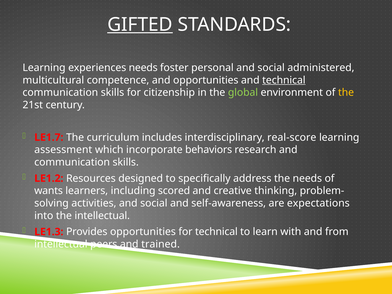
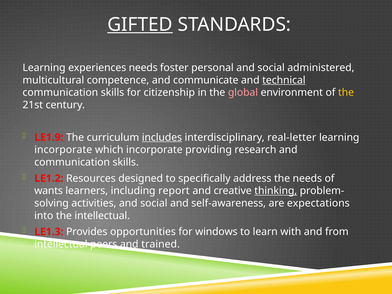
and opportunities: opportunities -> communicate
global colour: light green -> pink
LE1.7: LE1.7 -> LE1.9
includes underline: none -> present
real-score: real-score -> real-letter
assessment at (63, 150): assessment -> incorporate
behaviors: behaviors -> providing
scored: scored -> report
thinking underline: none -> present
for technical: technical -> windows
